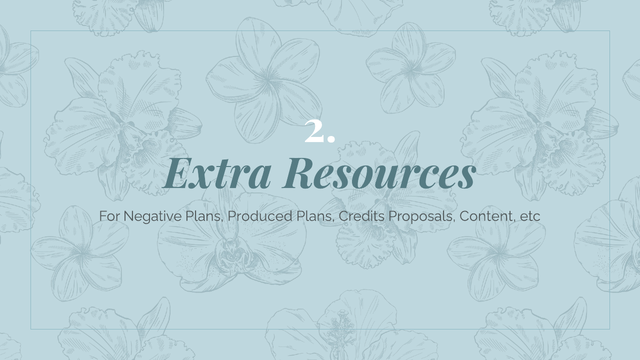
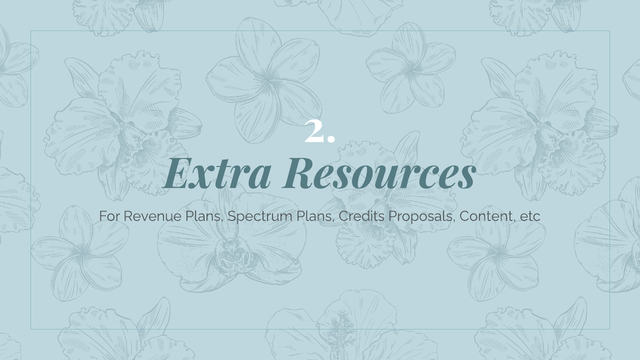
Negative: Negative -> Revenue
Produced: Produced -> Spectrum
